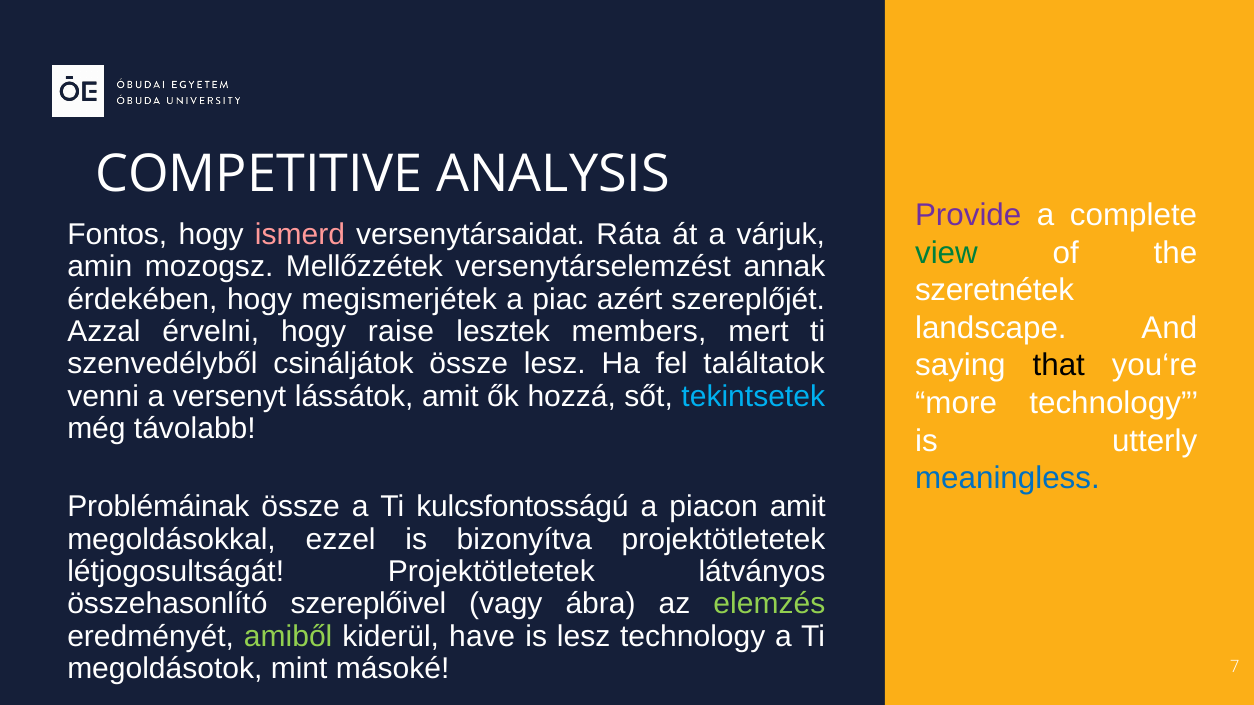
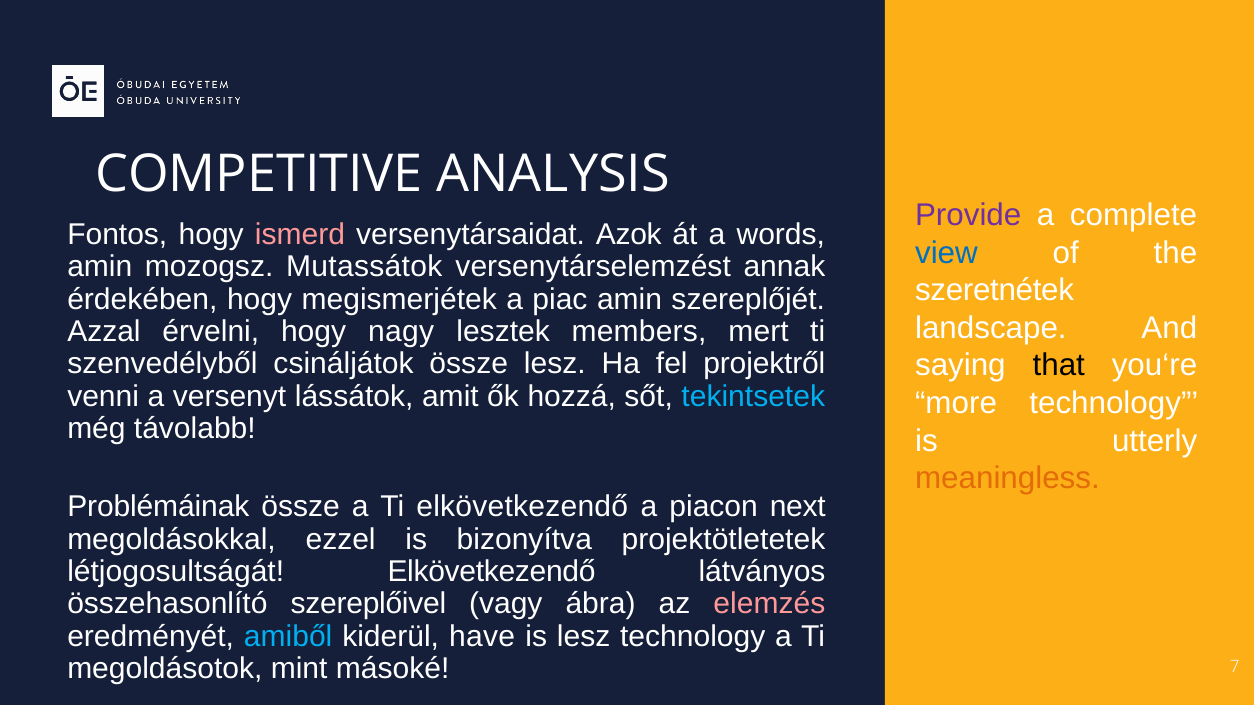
Ráta: Ráta -> Azok
várjuk: várjuk -> words
view colour: green -> blue
Mellőzzétek: Mellőzzétek -> Mutassátok
piac azért: azért -> amin
raise: raise -> nagy
találtatok: találtatok -> projektről
meaningless colour: blue -> orange
Ti kulcsfontosságú: kulcsfontosságú -> elkövetkezendő
piacon amit: amit -> next
létjogosultságát Projektötletetek: Projektötletetek -> Elkövetkezendő
elemzés colour: light green -> pink
amiből colour: light green -> light blue
